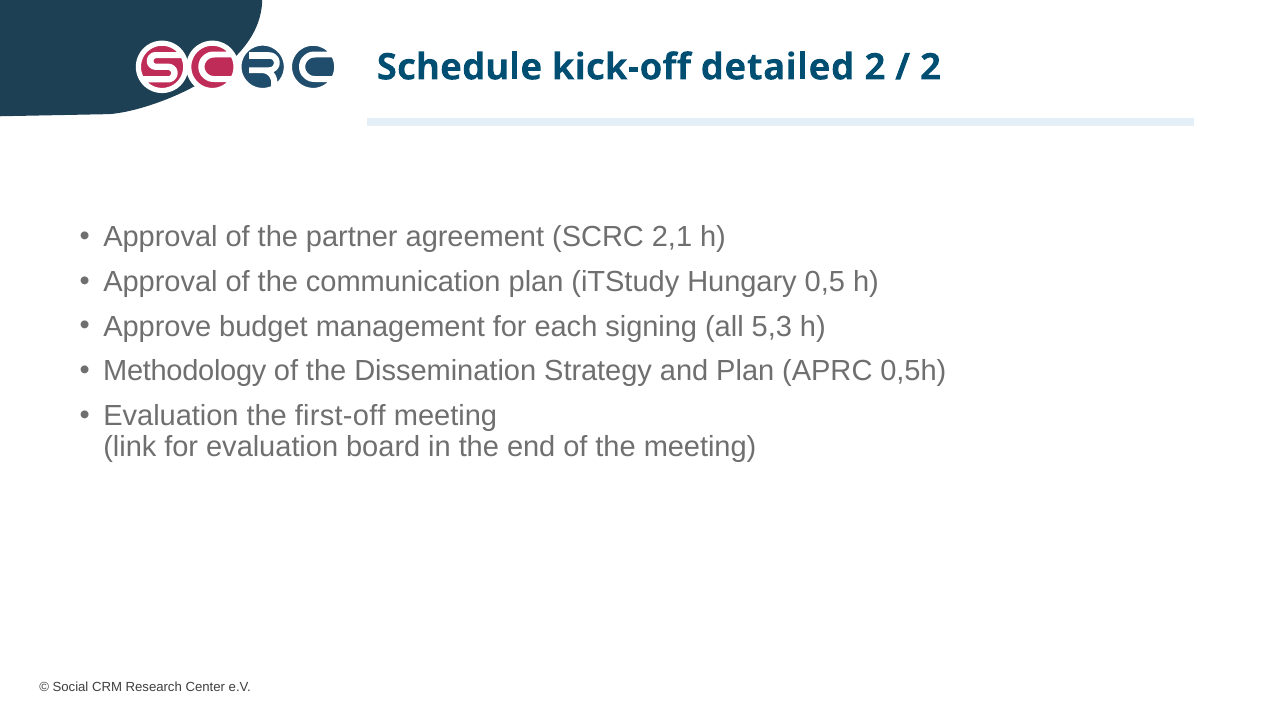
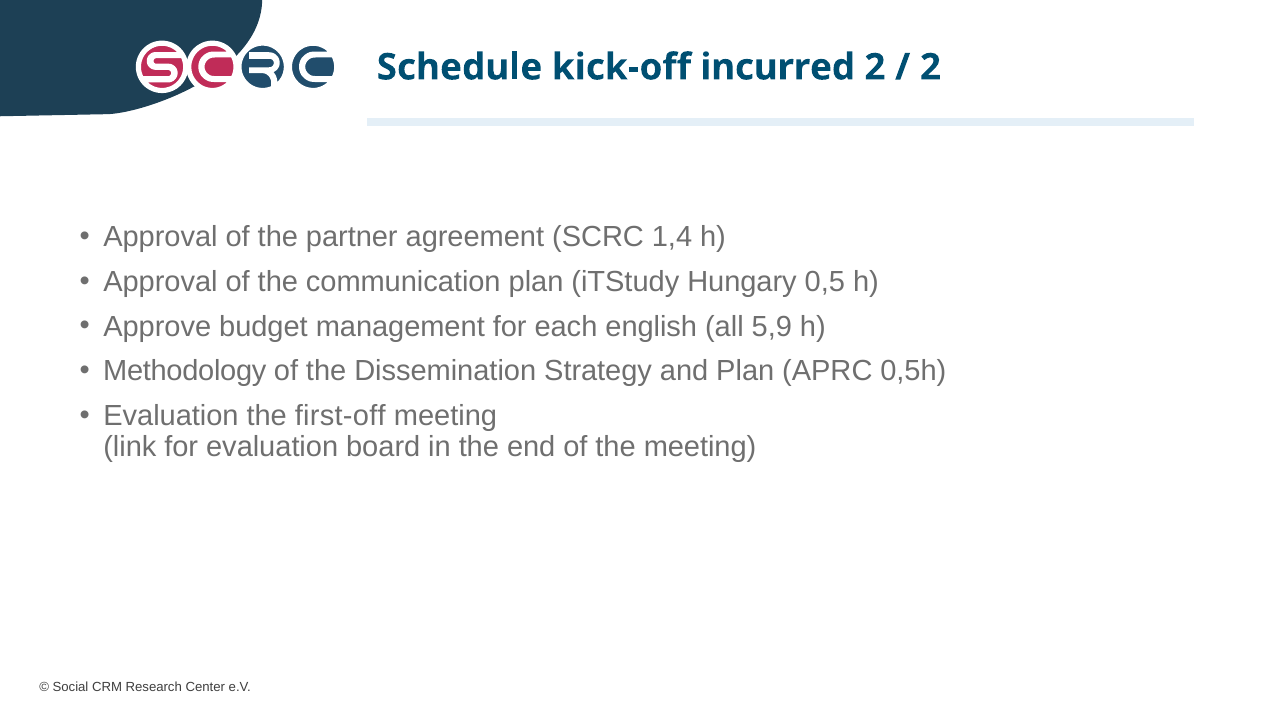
detailed: detailed -> incurred
2,1: 2,1 -> 1,4
signing: signing -> english
5,3: 5,3 -> 5,9
